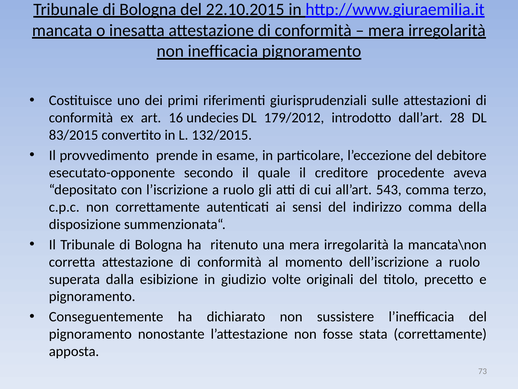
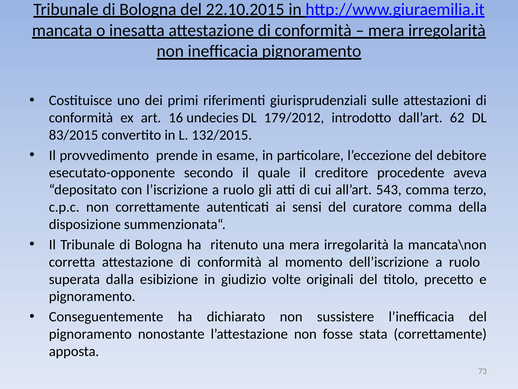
28: 28 -> 62
indirizzo: indirizzo -> curatore
